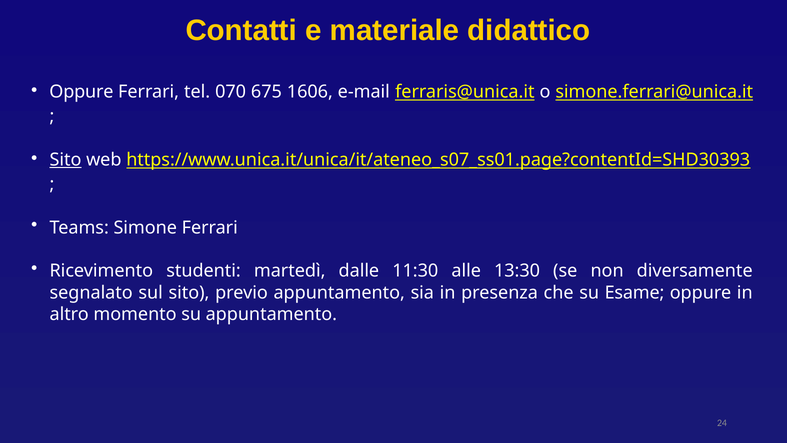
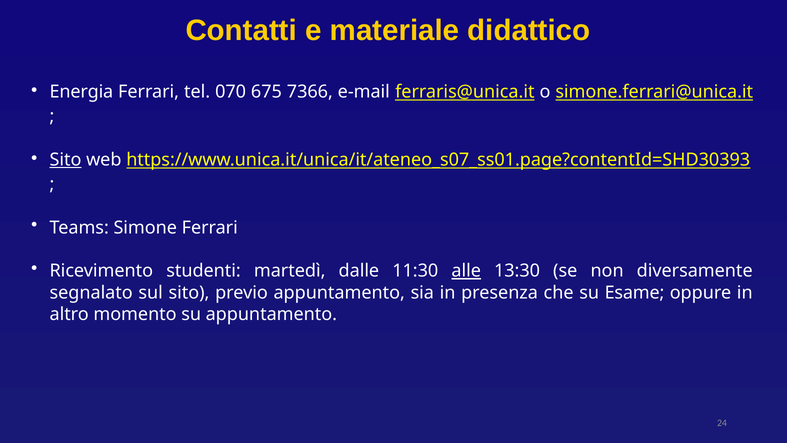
Oppure at (81, 92): Oppure -> Energia
1606: 1606 -> 7366
alle underline: none -> present
